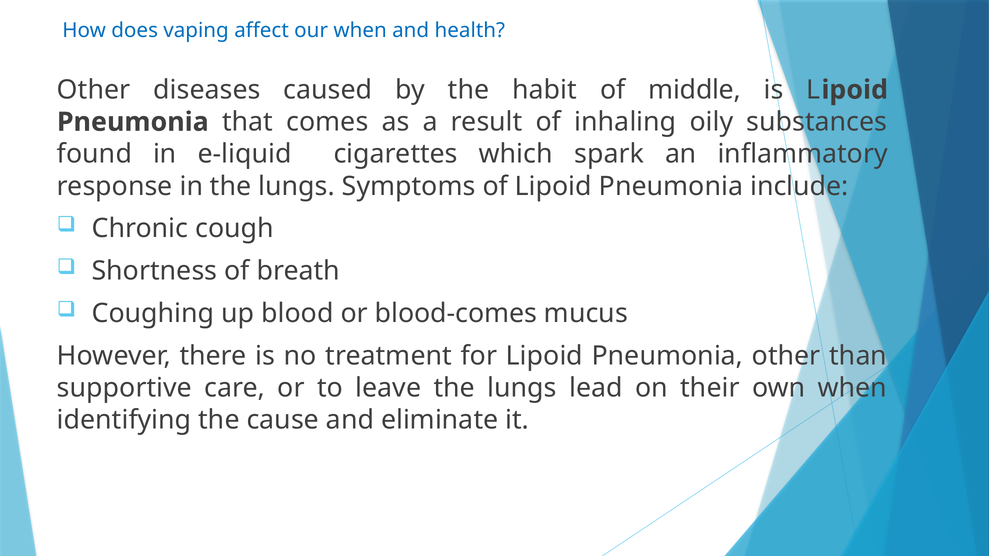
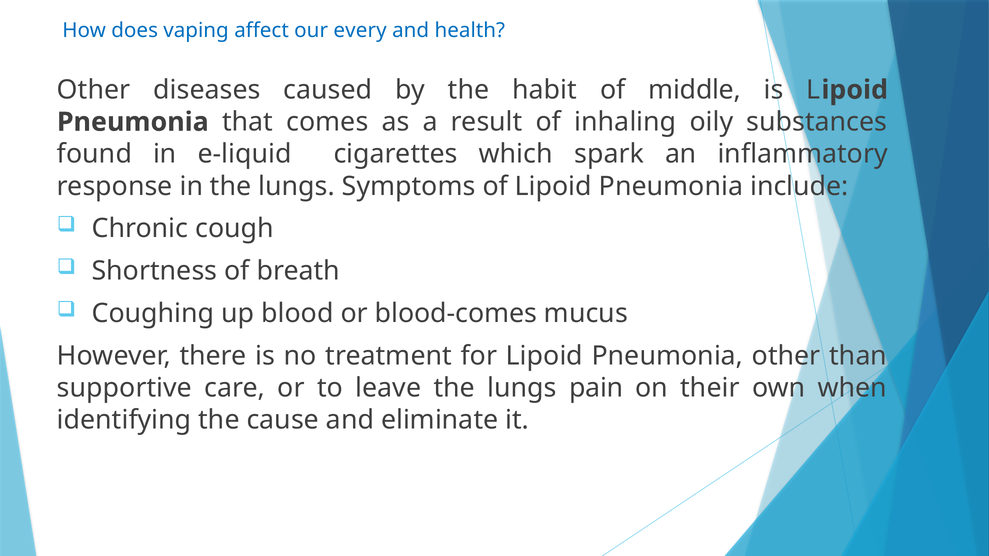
our when: when -> every
lead: lead -> pain
